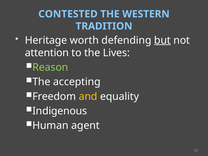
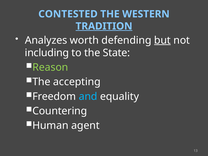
TRADITION underline: none -> present
Heritage: Heritage -> Analyzes
attention: attention -> including
Lives: Lives -> State
and colour: yellow -> light blue
Indigenous: Indigenous -> Countering
